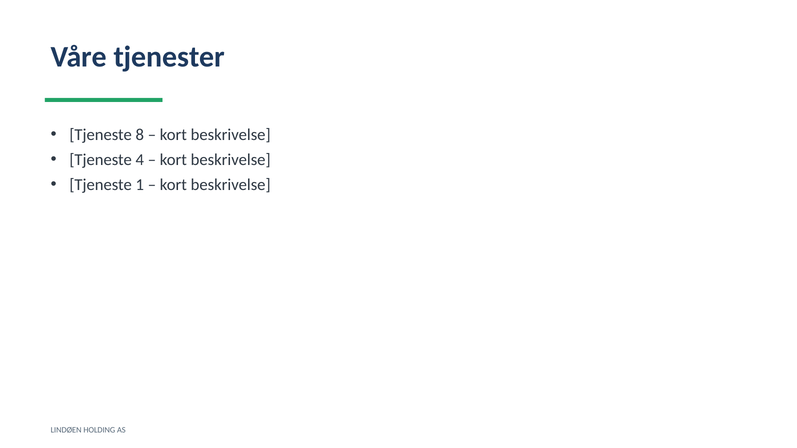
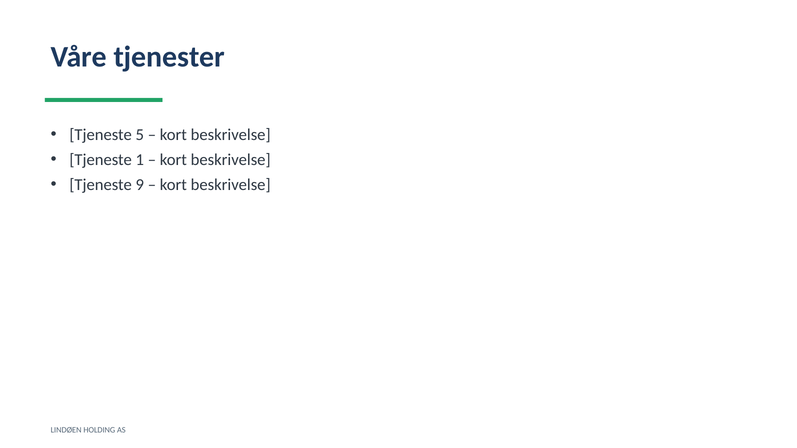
8: 8 -> 5
4: 4 -> 1
1: 1 -> 9
